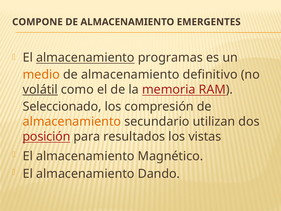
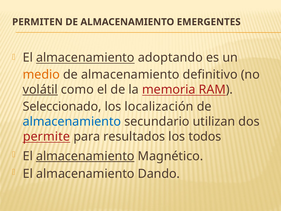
COMPONE: COMPONE -> PERMITEN
programas: programas -> adoptando
compresión: compresión -> localización
almacenamiento at (72, 121) colour: orange -> blue
posición: posición -> permite
vistas: vistas -> todos
almacenamiento at (85, 156) underline: none -> present
